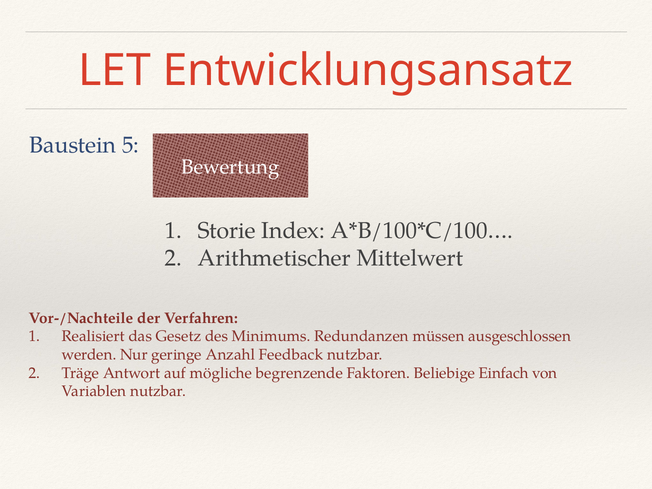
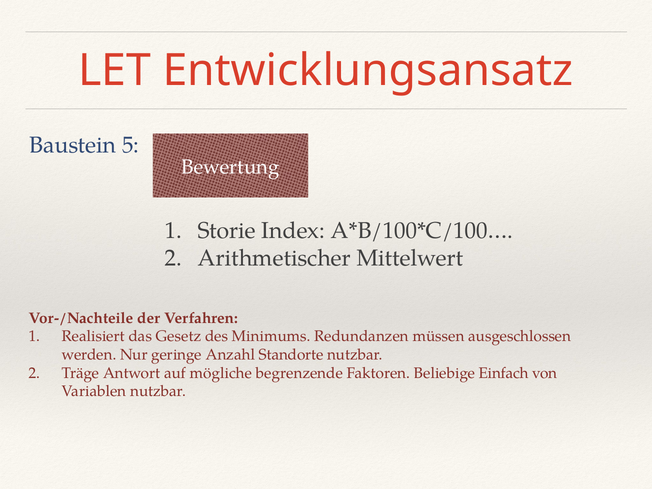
Feedback: Feedback -> Standorte
